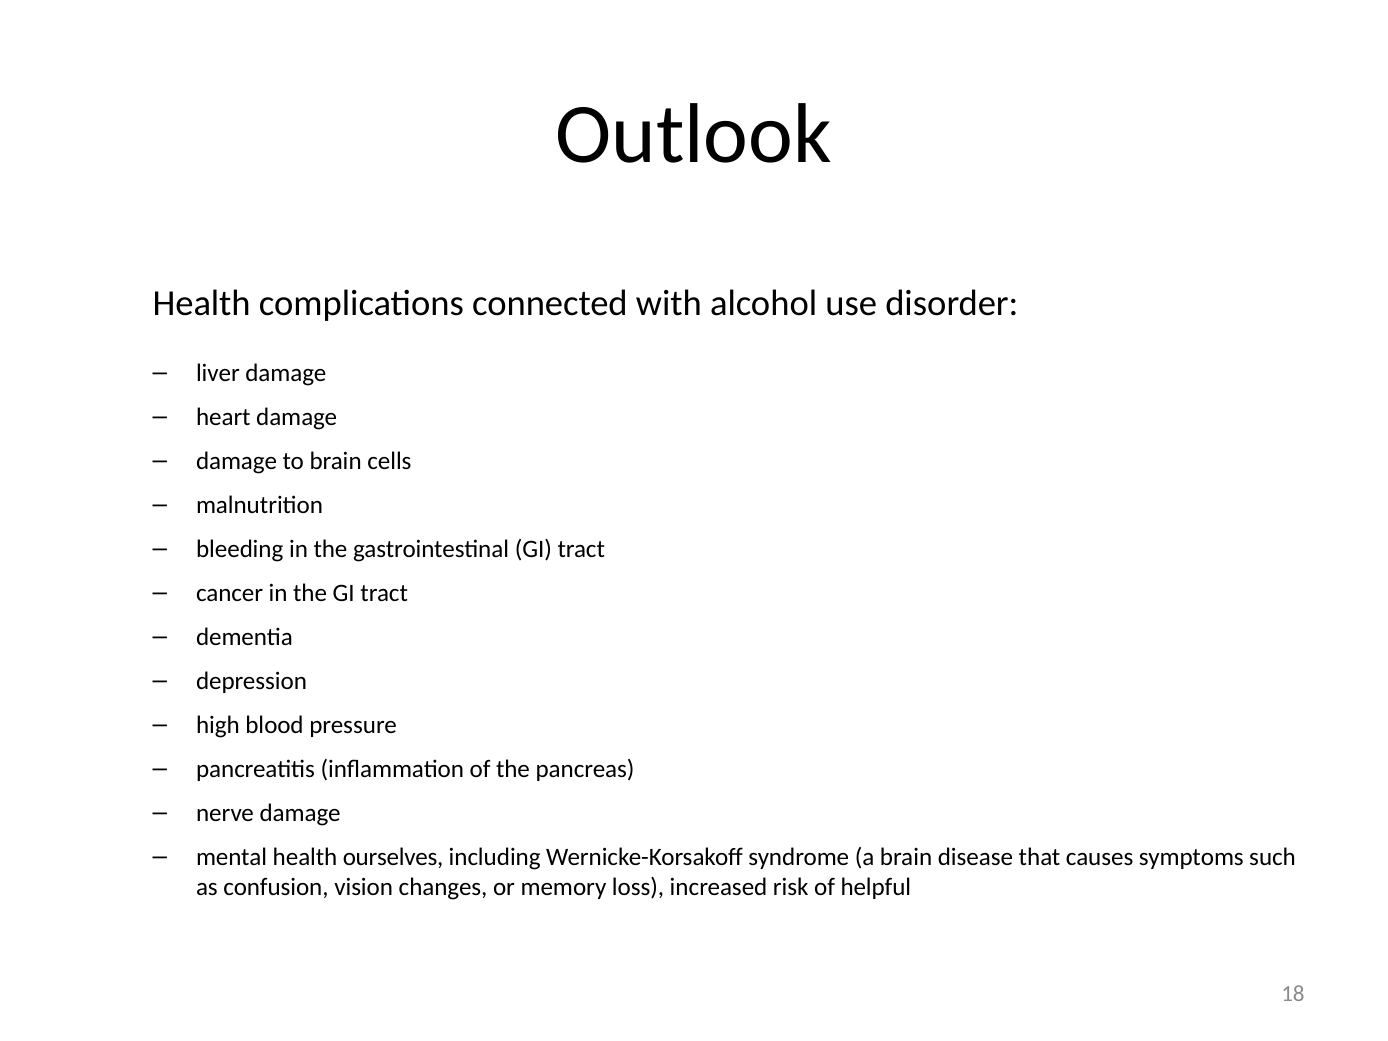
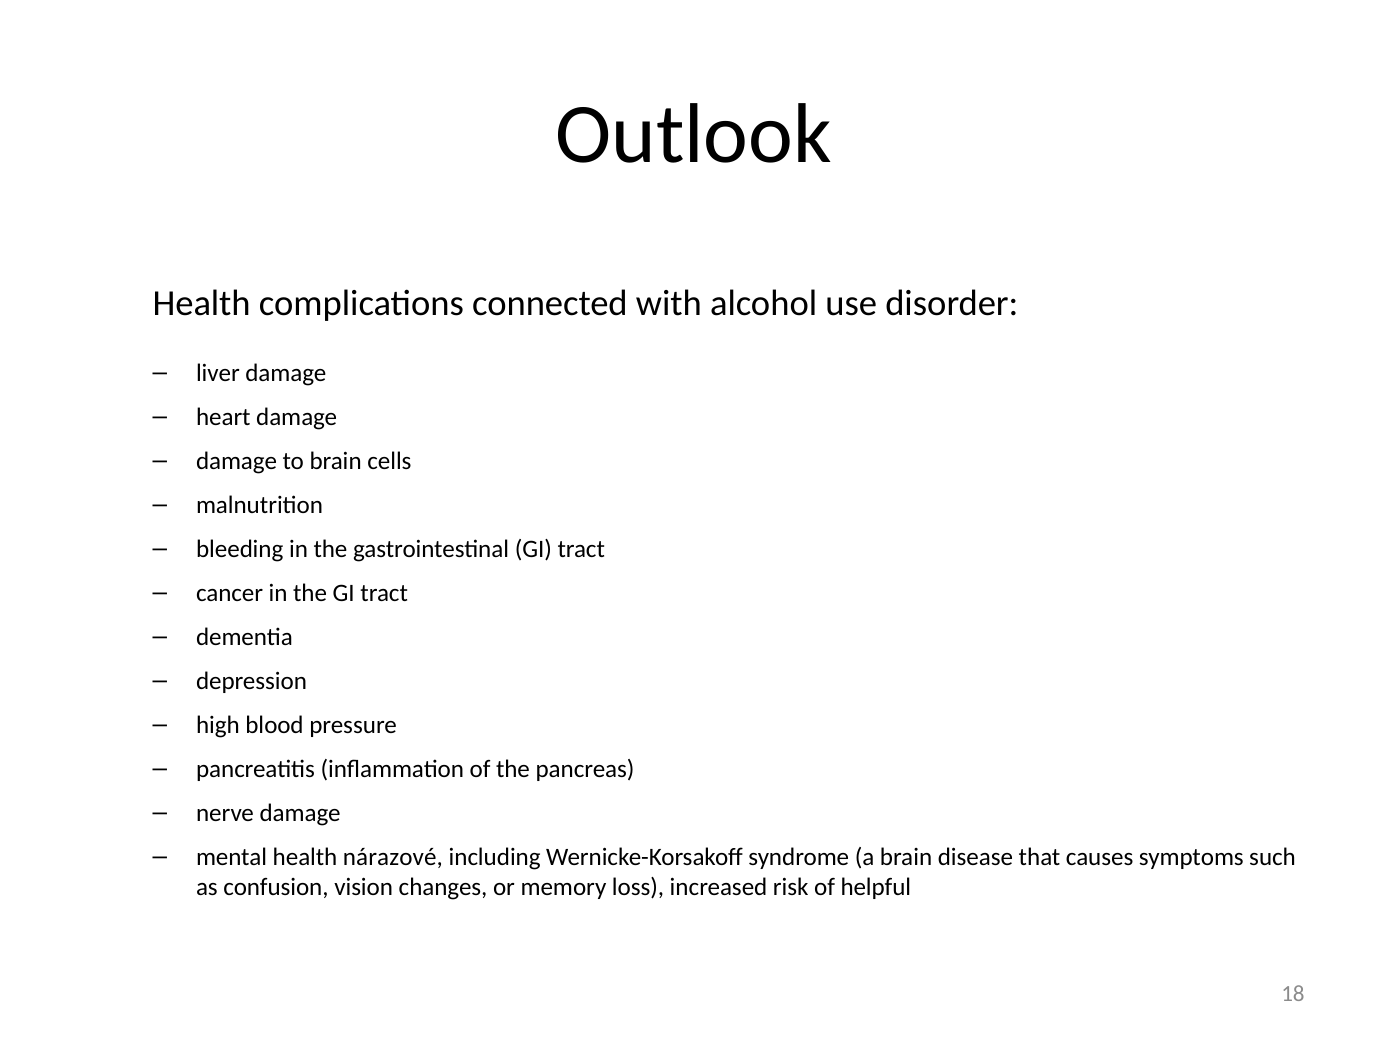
ourselves: ourselves -> nárazové
